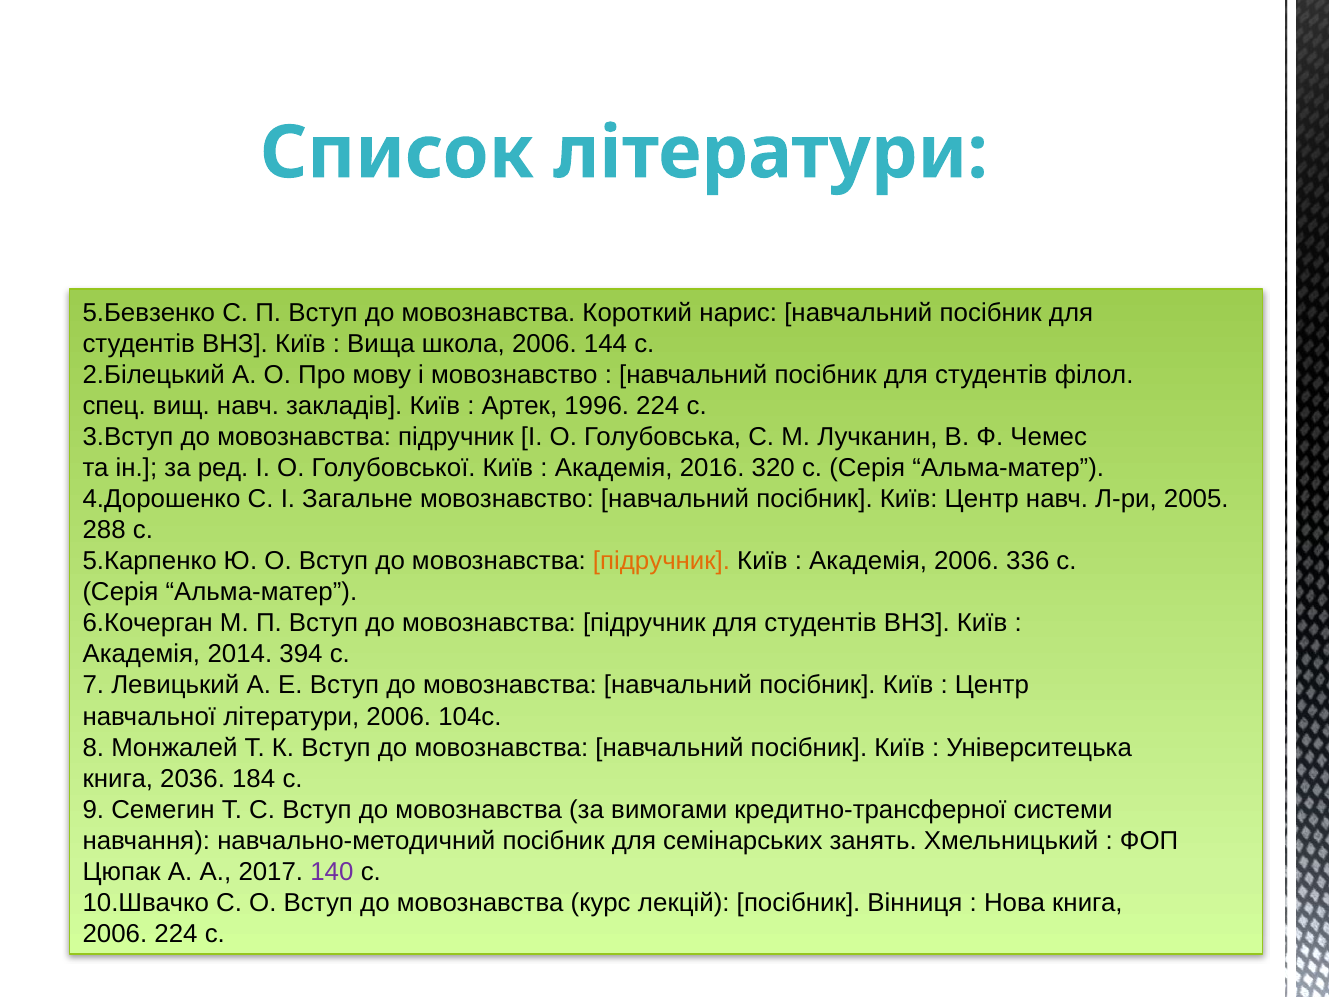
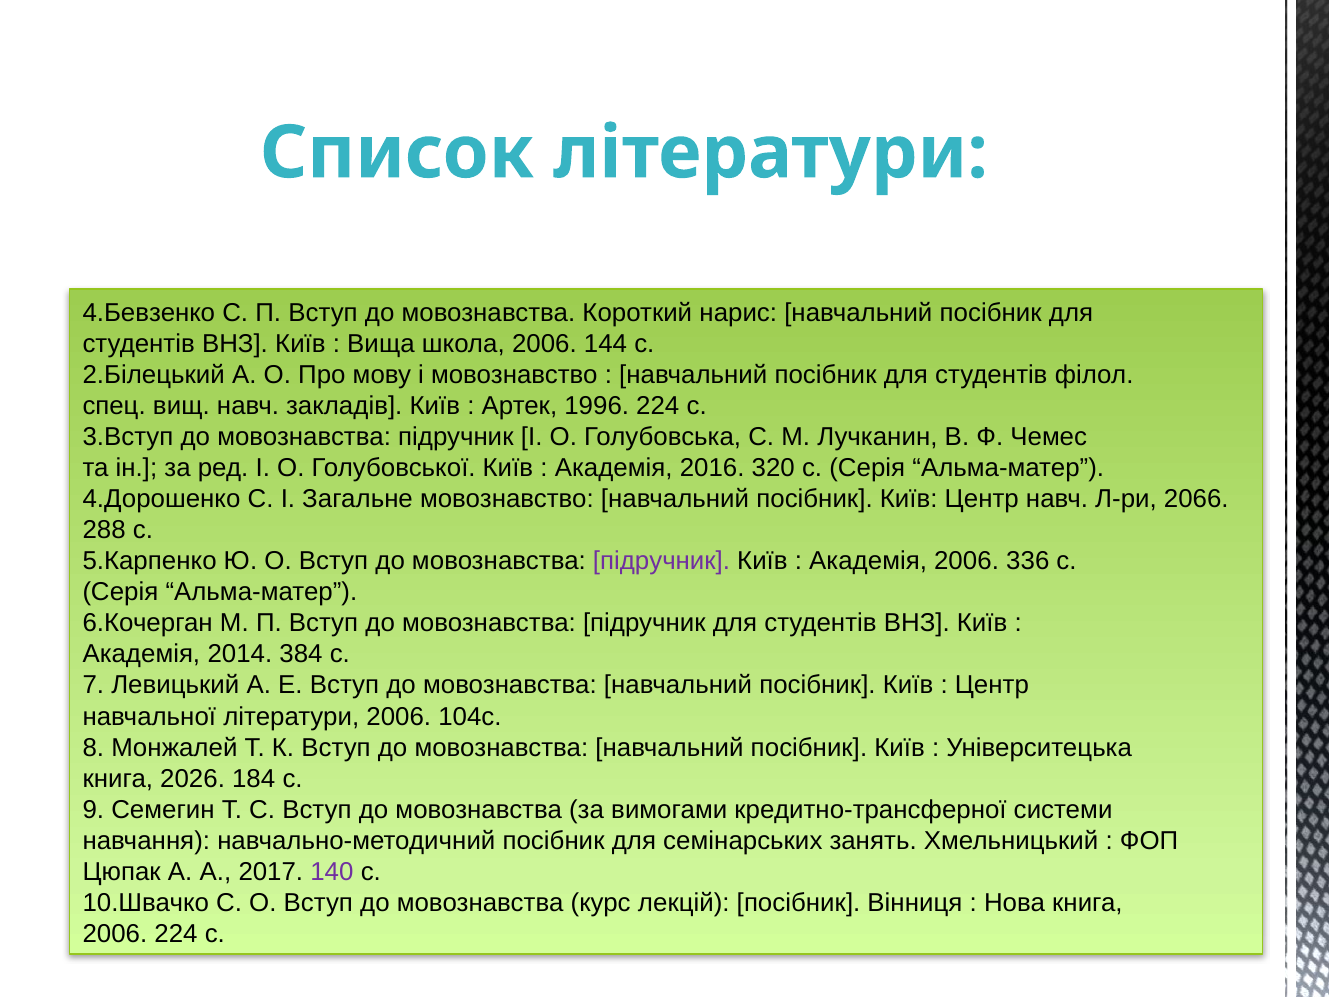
5.Бевзенко: 5.Бевзенко -> 4.Бевзенко
2005: 2005 -> 2066
підручник at (662, 561) colour: orange -> purple
394: 394 -> 384
2036: 2036 -> 2026
